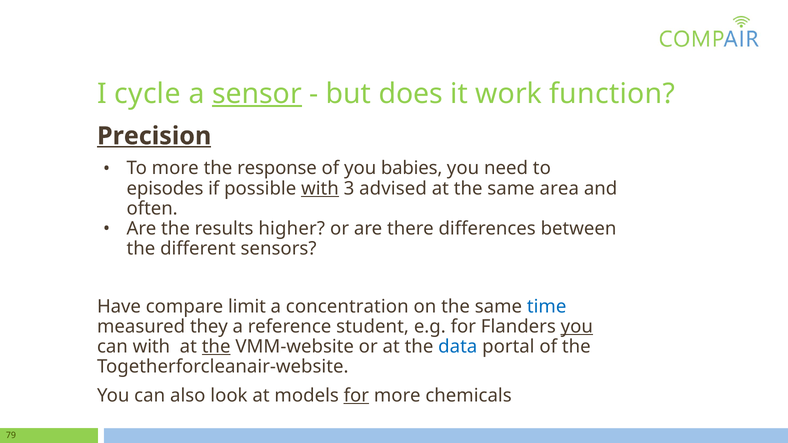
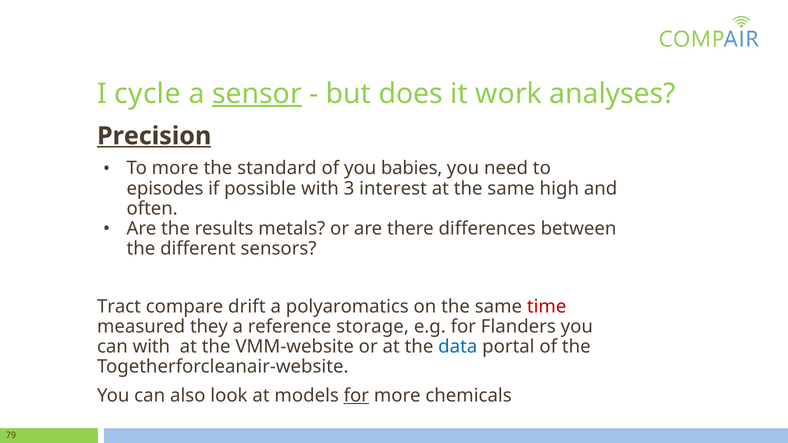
function: function -> analyses
response: response -> standard
with at (320, 189) underline: present -> none
advised: advised -> interest
area: area -> high
higher: higher -> metals
Have: Have -> Tract
limit: limit -> drift
concentration: concentration -> polyaromatics
time colour: blue -> red
student: student -> storage
you at (577, 327) underline: present -> none
the at (216, 347) underline: present -> none
